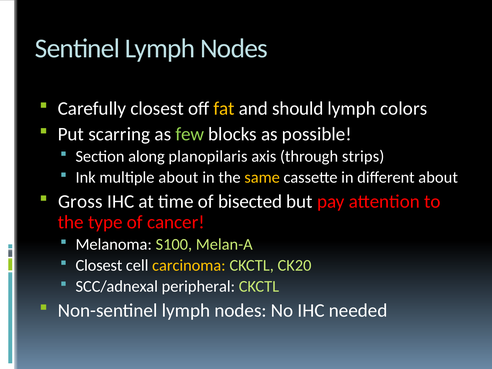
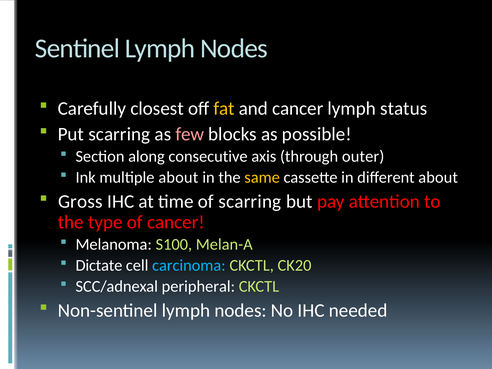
and should: should -> cancer
colors: colors -> status
few colour: light green -> pink
planopilaris: planopilaris -> consecutive
strips: strips -> outer
of bisected: bisected -> scarring
Closest at (99, 266): Closest -> Dictate
carcinoma colour: yellow -> light blue
